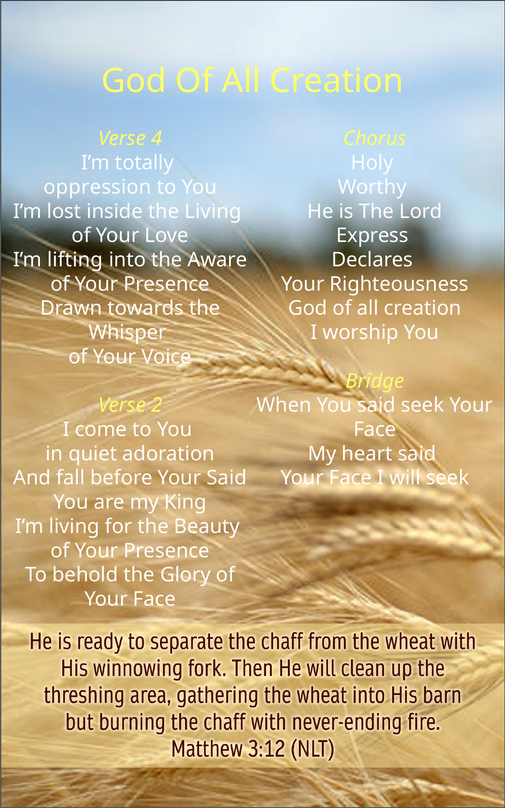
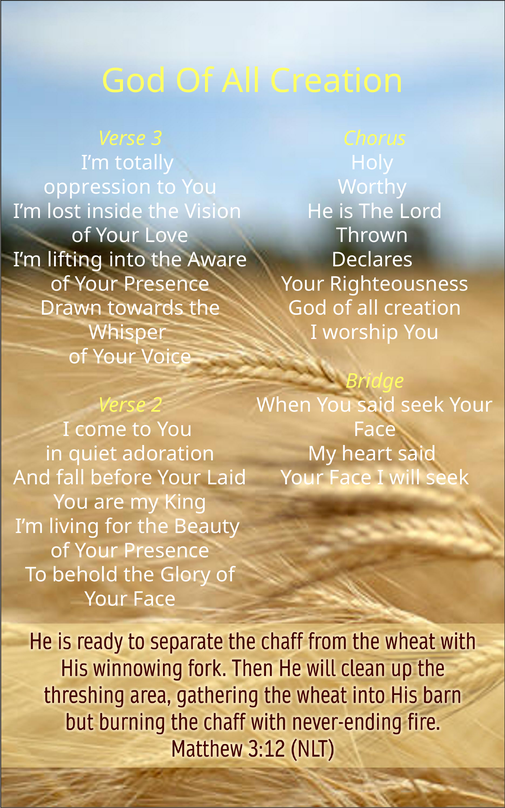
4: 4 -> 3
the Living: Living -> Vision
Express: Express -> Thrown
Your Said: Said -> Laid
